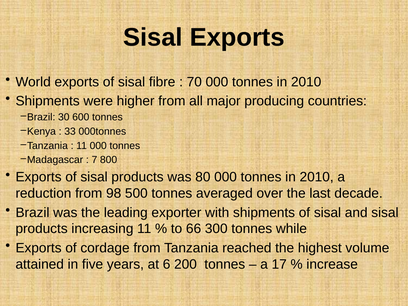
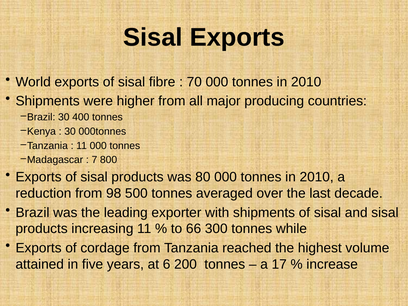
600: 600 -> 400
33 at (70, 131): 33 -> 30
